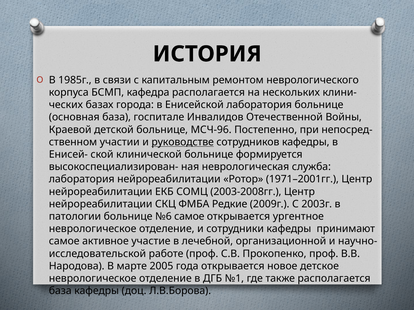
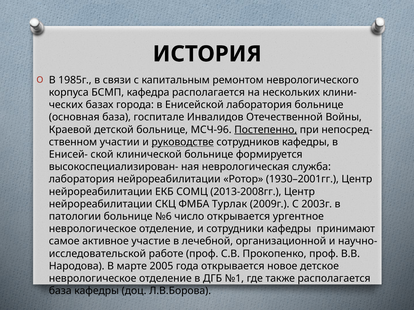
Постепенно underline: none -> present
1971–2001гг: 1971–2001гг -> 1930–2001гг
2003-2008гг: 2003-2008гг -> 2013-2008гг
Редкие: Редкие -> Турлак
№6 самое: самое -> число
